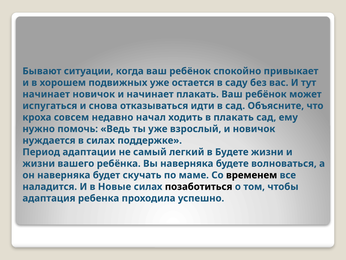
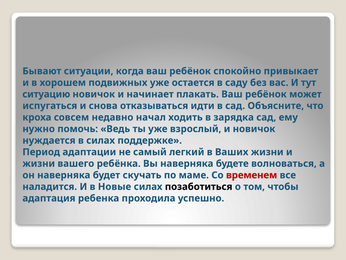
начинает at (46, 94): начинает -> ситуацию
в плакать: плакать -> зарядка
в Будете: Будете -> Ваших
временем colour: black -> red
